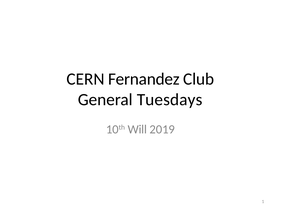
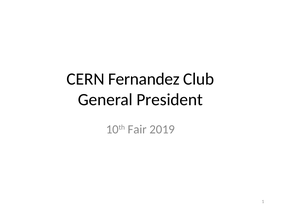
Tuesdays: Tuesdays -> President
Will: Will -> Fair
